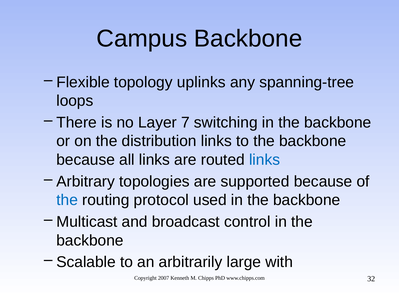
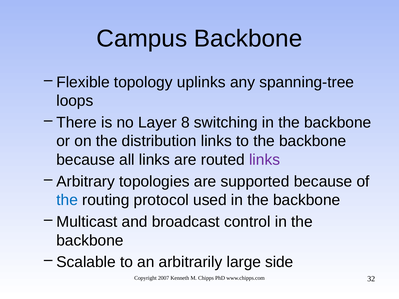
7: 7 -> 8
links at (265, 160) colour: blue -> purple
with: with -> side
